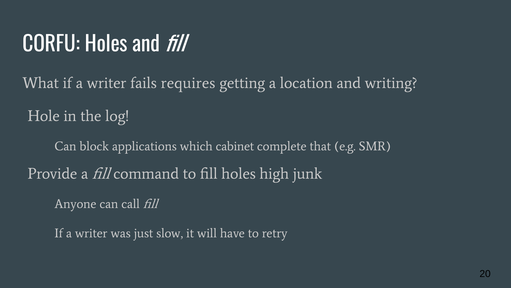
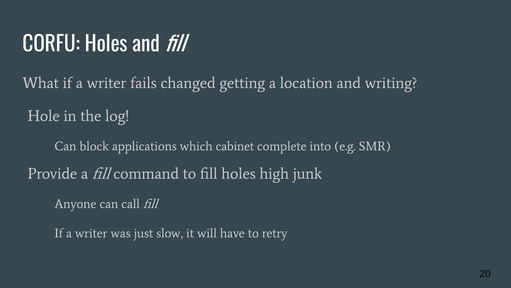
requires: requires -> changed
that: that -> into
